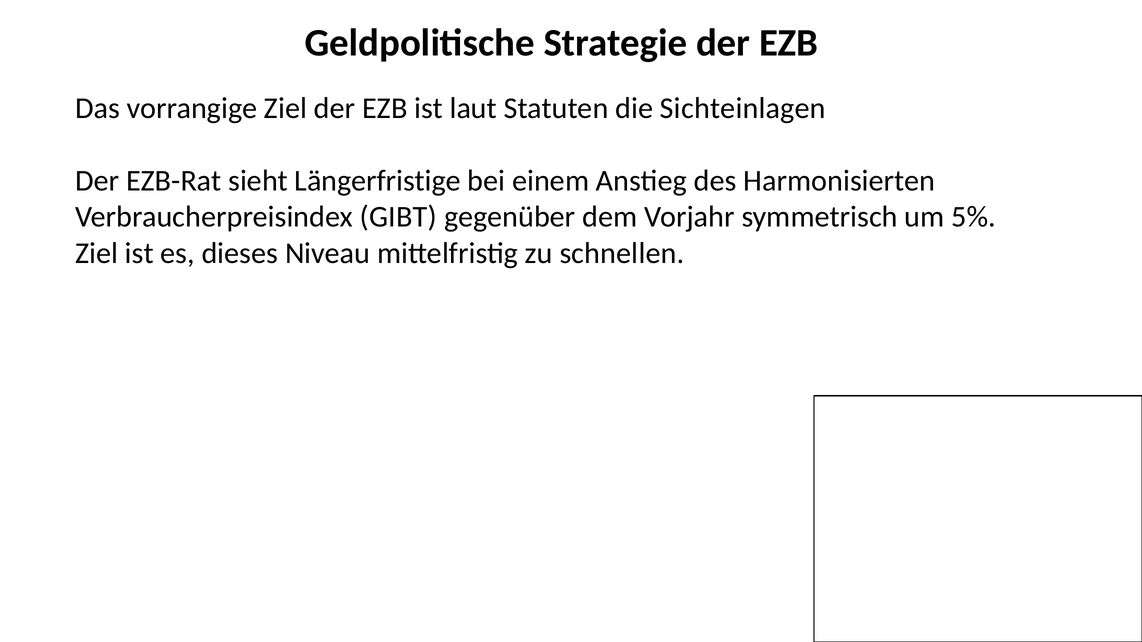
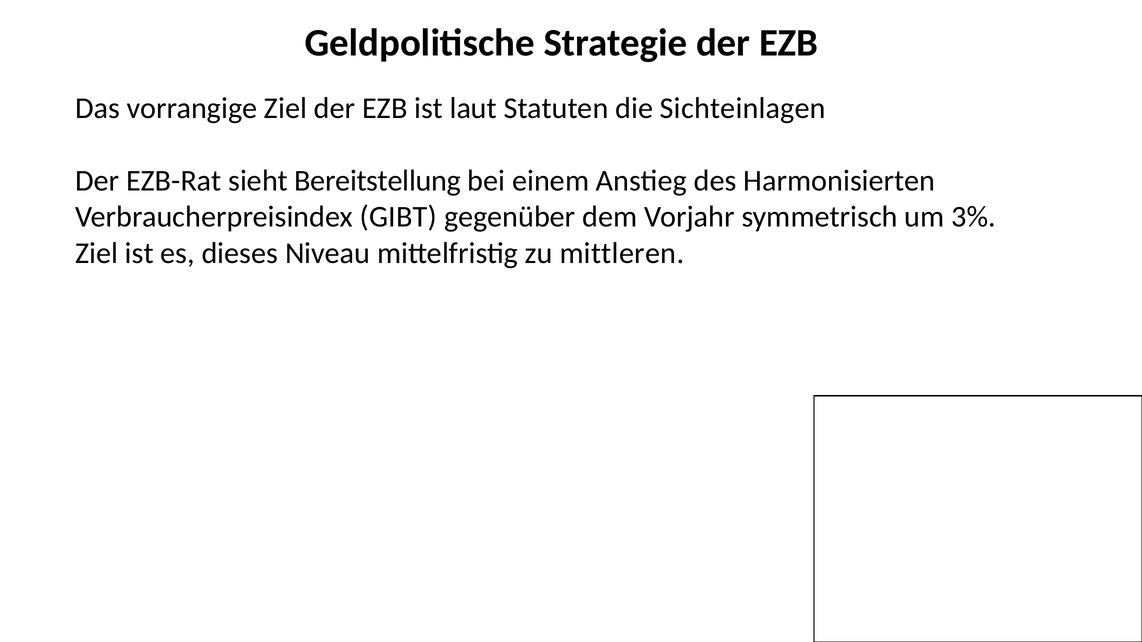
Längerfristige: Längerfristige -> Bereitstellung
5%: 5% -> 3%
schnellen: schnellen -> mittleren
